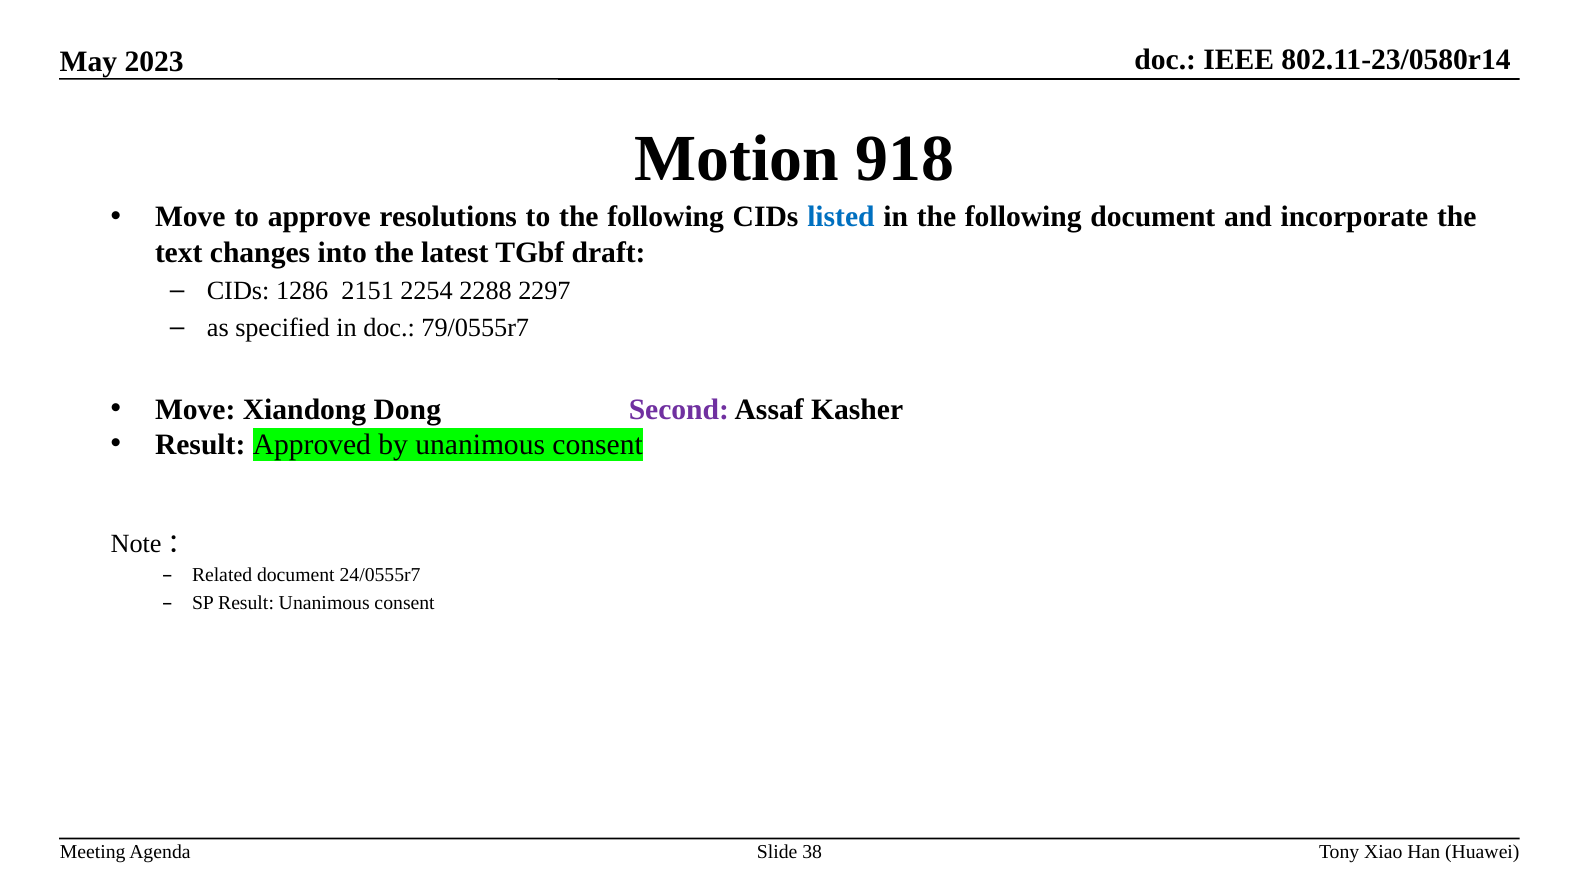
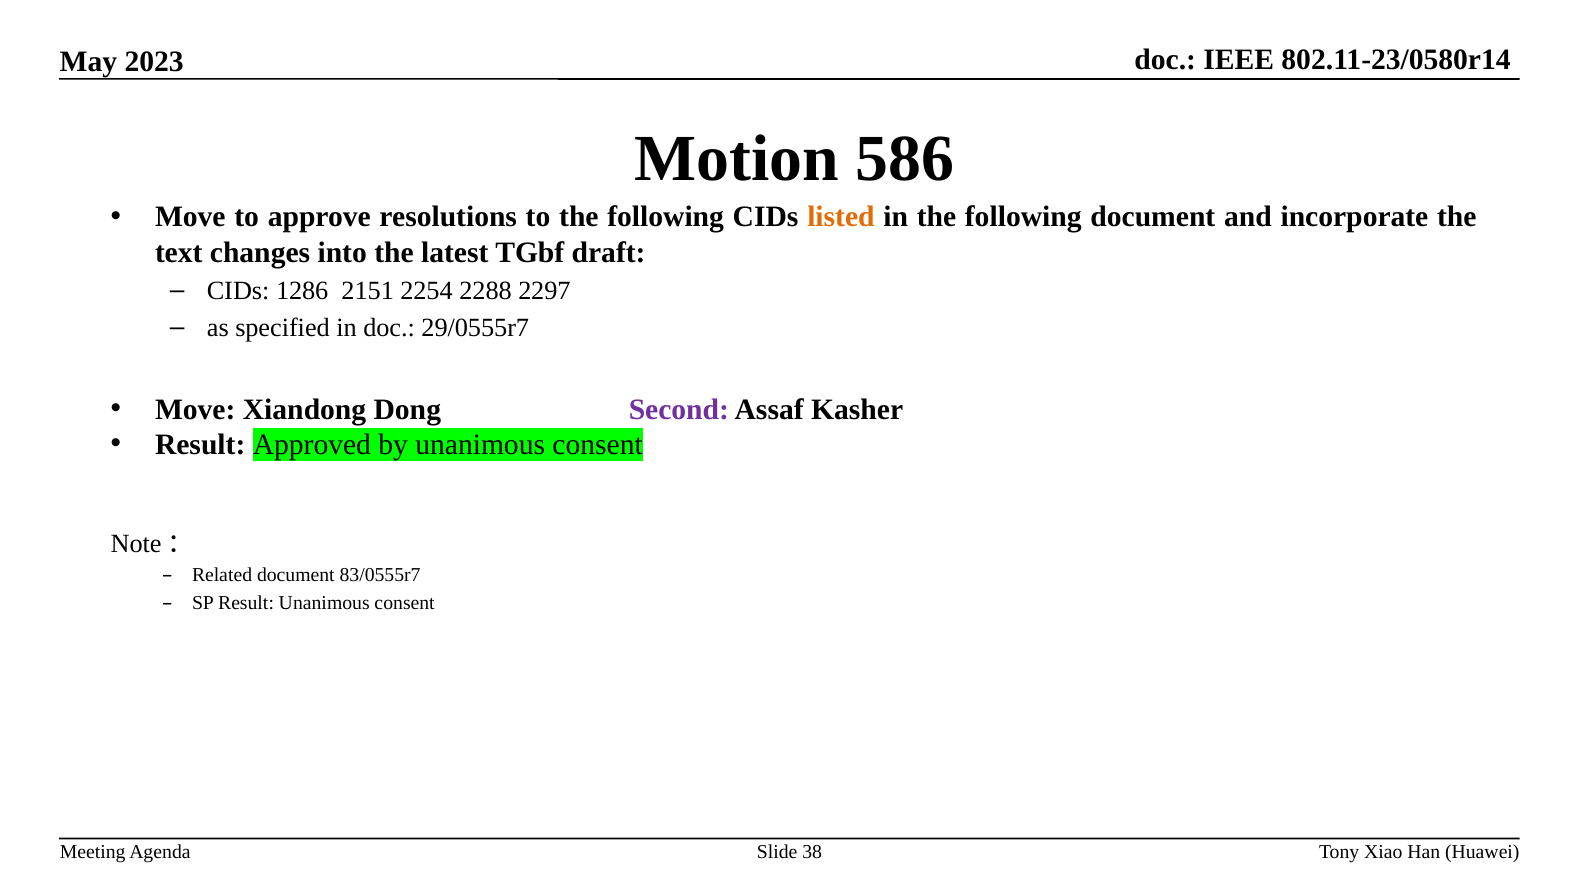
918: 918 -> 586
listed colour: blue -> orange
79/0555r7: 79/0555r7 -> 29/0555r7
24/0555r7: 24/0555r7 -> 83/0555r7
